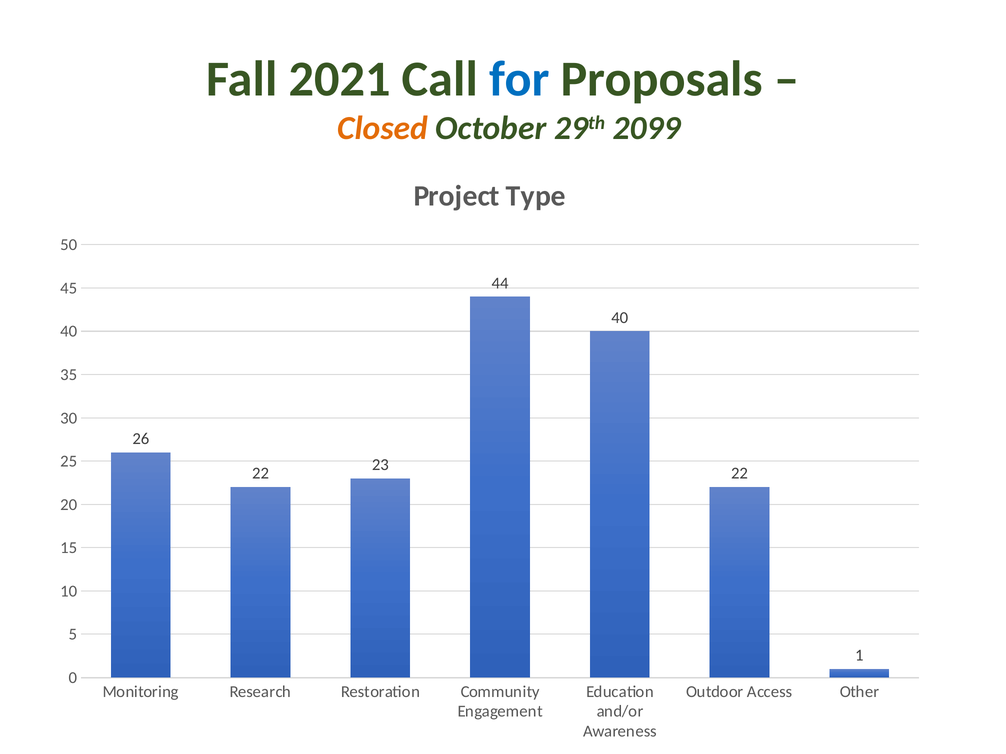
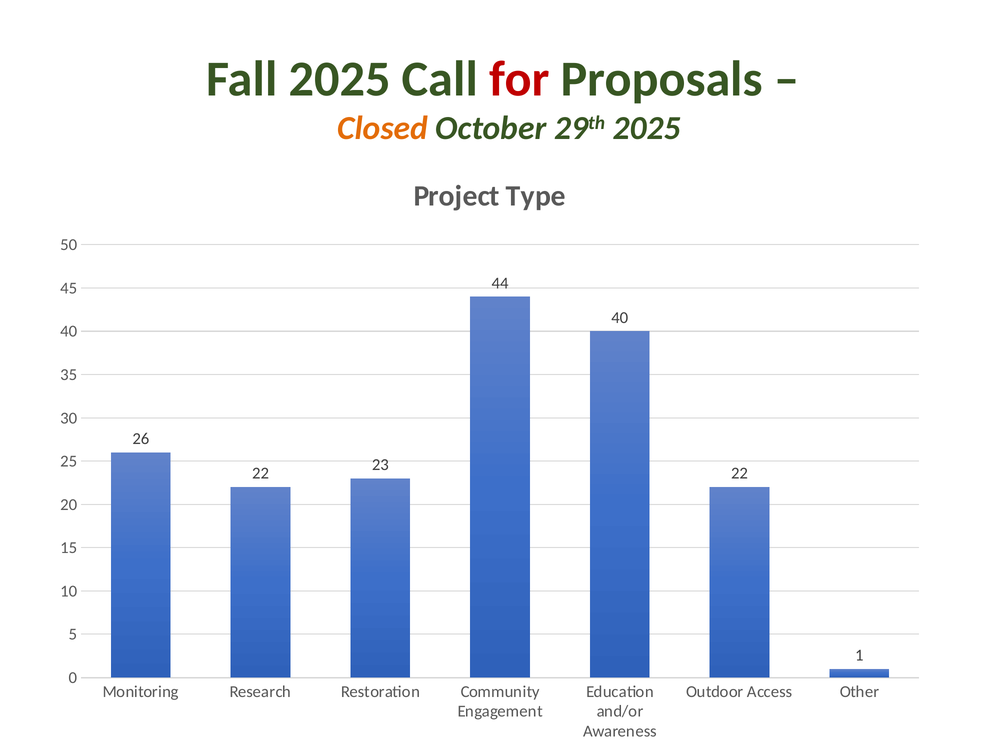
Fall 2021: 2021 -> 2025
for colour: blue -> red
29th 2099: 2099 -> 2025
